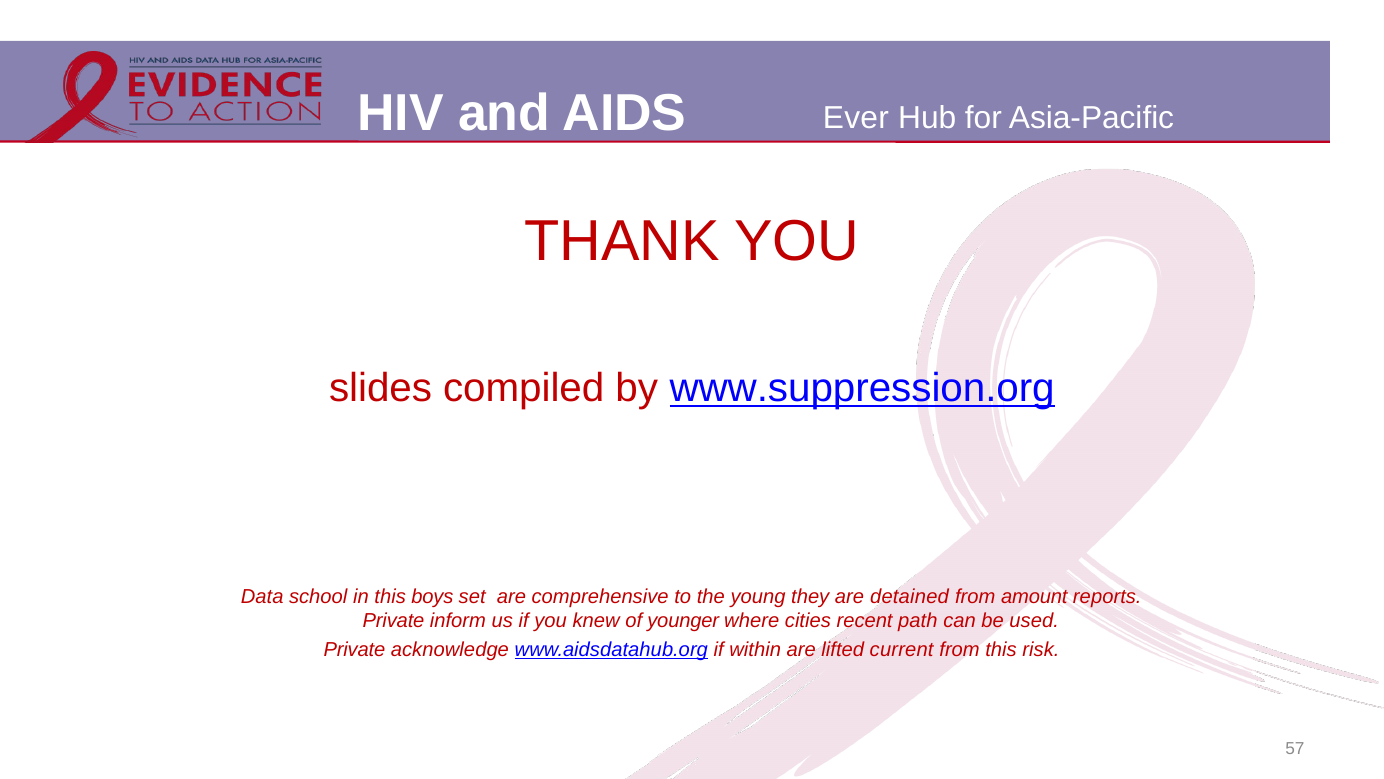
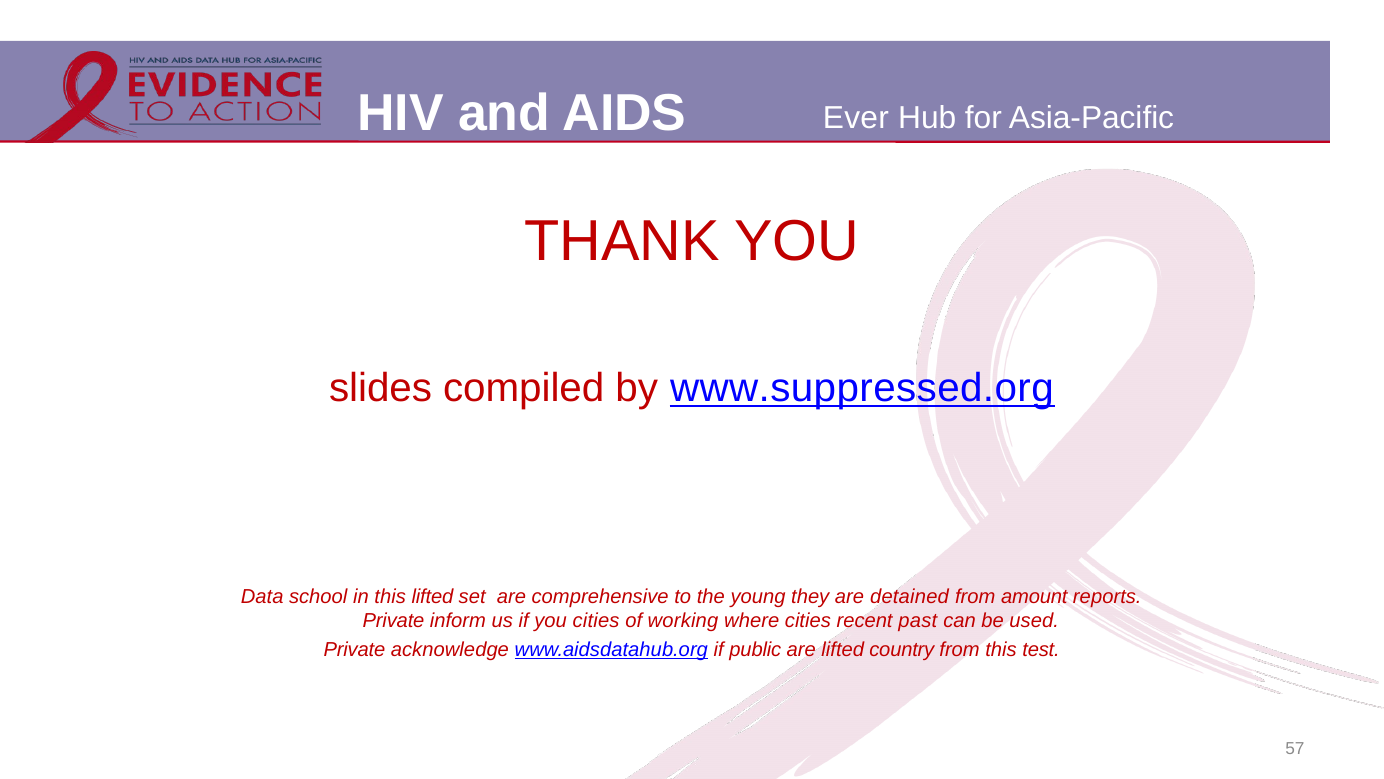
www.suppression.org: www.suppression.org -> www.suppressed.org
this boys: boys -> lifted
you knew: knew -> cities
younger: younger -> working
path: path -> past
within: within -> public
current: current -> country
risk: risk -> test
